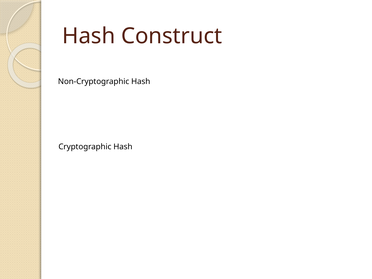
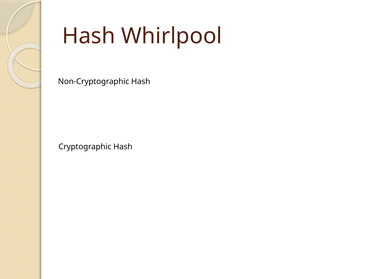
Construct: Construct -> Whirlpool
